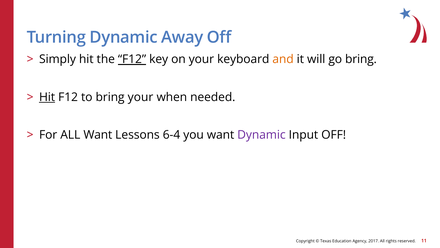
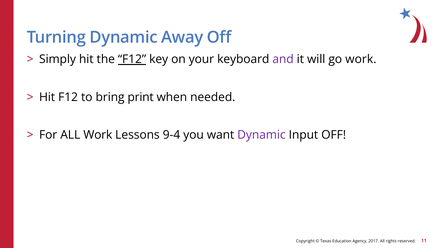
and colour: orange -> purple
go bring: bring -> work
Hit at (47, 97) underline: present -> none
bring your: your -> print
ALL Want: Want -> Work
6-4: 6-4 -> 9-4
